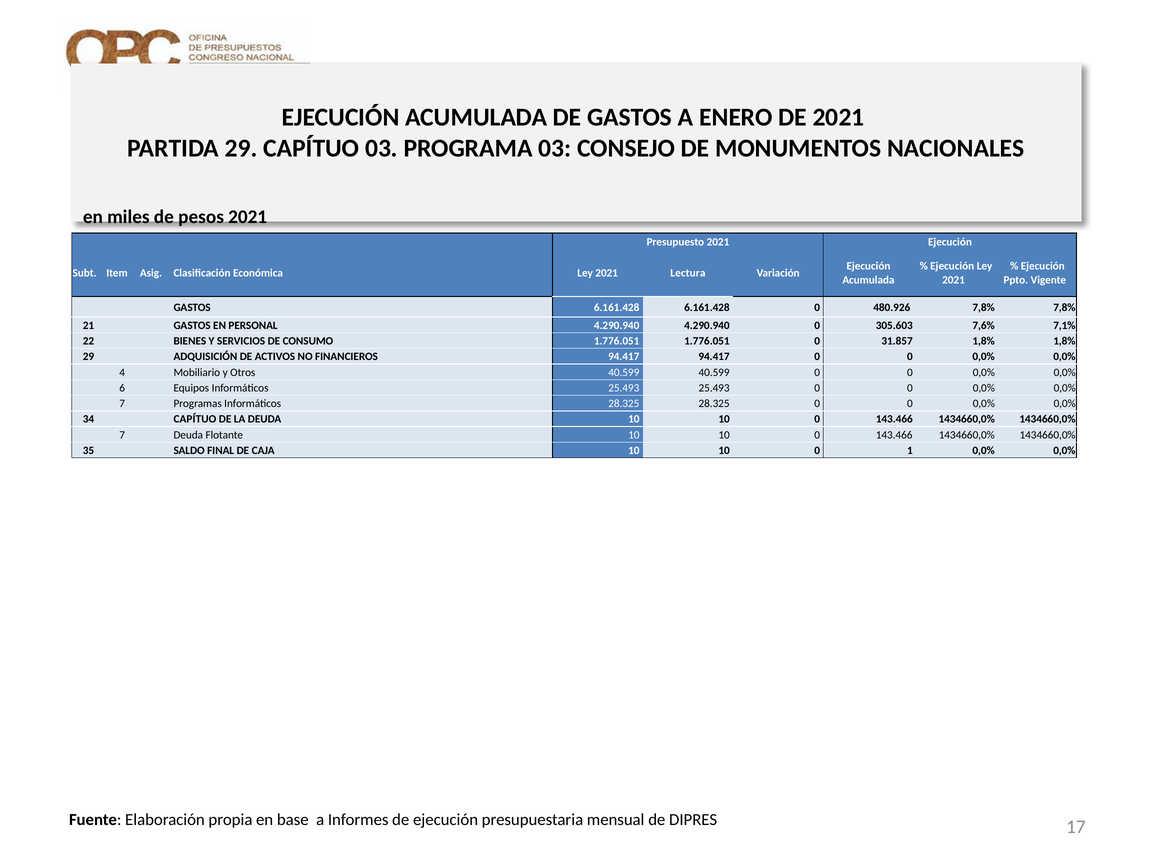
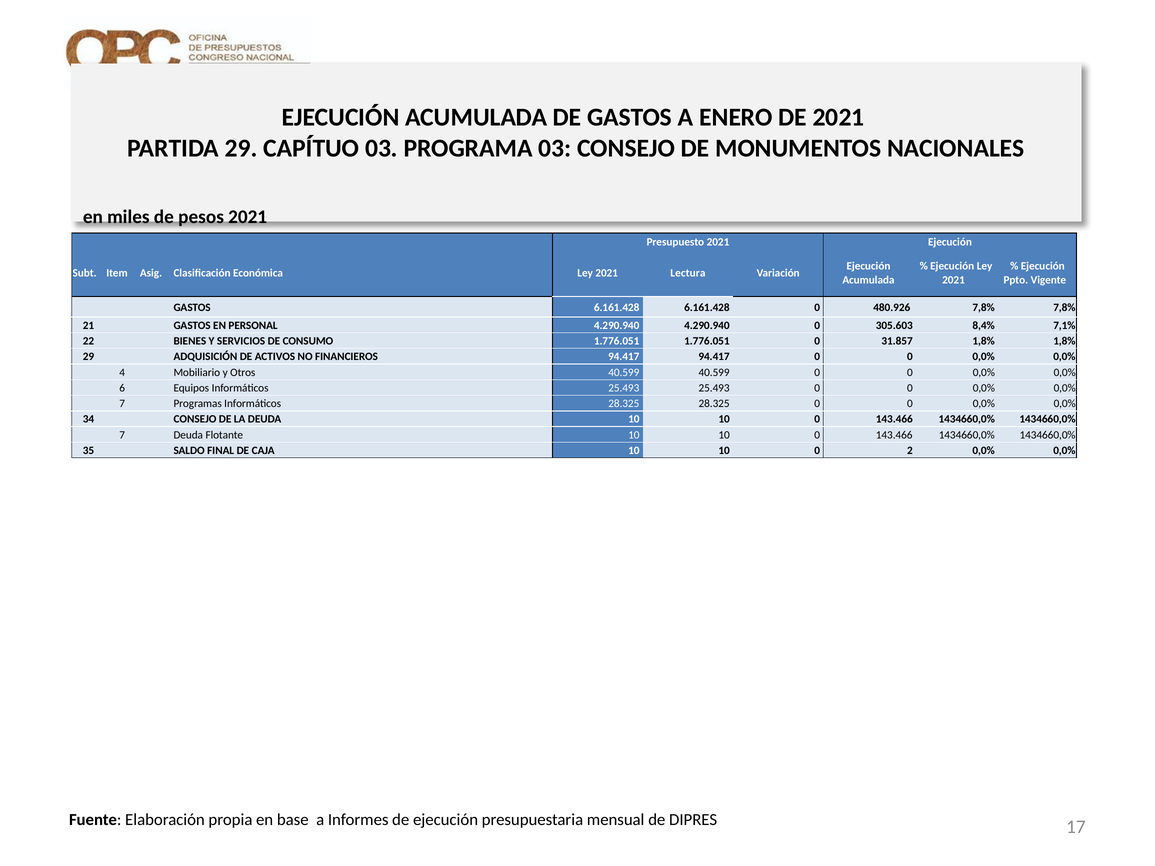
7,6%: 7,6% -> 8,4%
34 CAPÍTUO: CAPÍTUO -> CONSEJO
1: 1 -> 2
